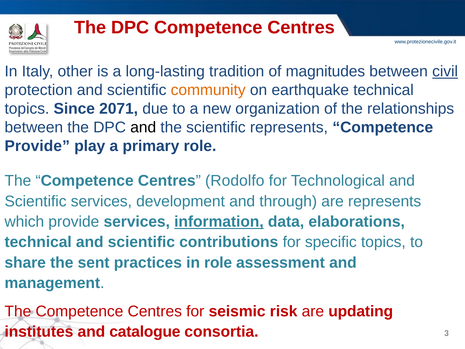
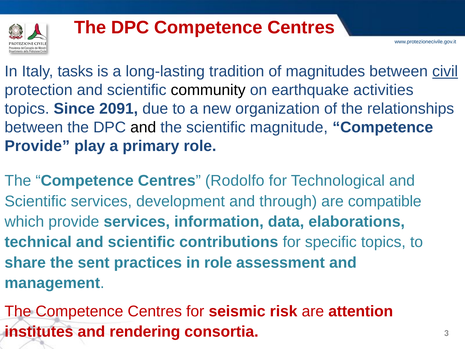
other: other -> tasks
community colour: orange -> black
earthquake technical: technical -> activities
2071: 2071 -> 2091
scientific represents: represents -> magnitude
are represents: represents -> compatible
information underline: present -> none
updating: updating -> attention
catalogue: catalogue -> rendering
